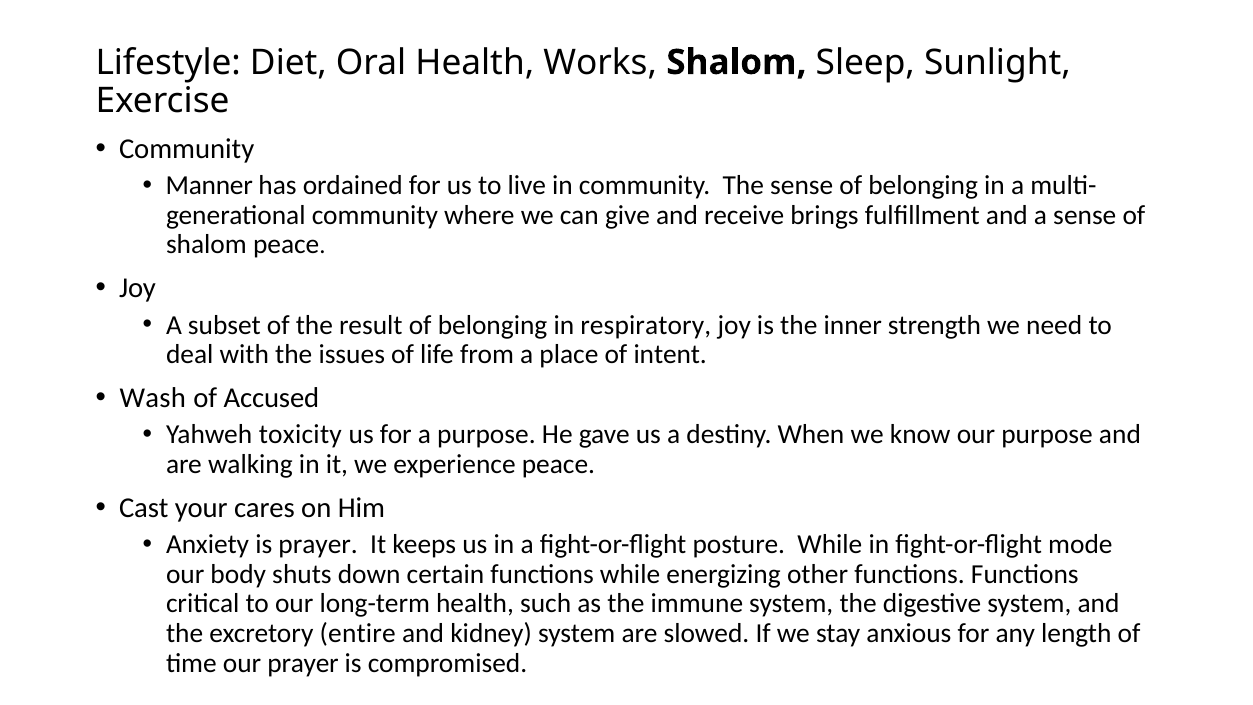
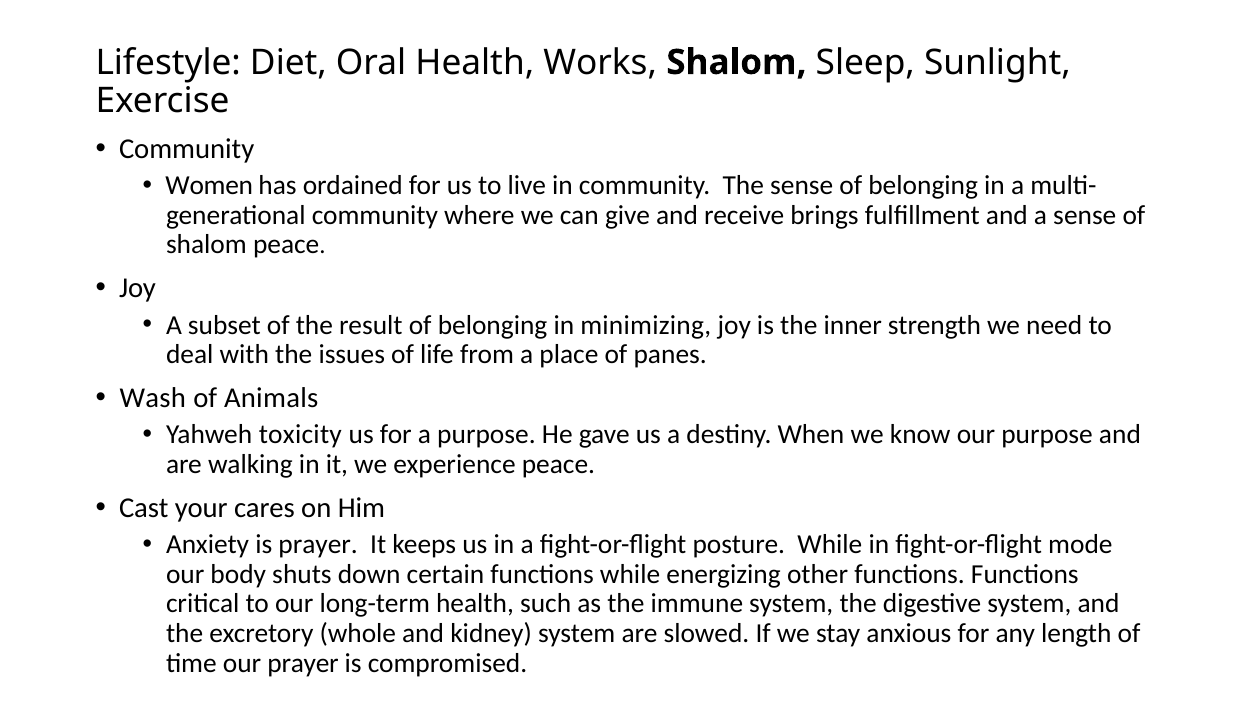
Manner: Manner -> Women
respiratory: respiratory -> minimizing
intent: intent -> panes
Accused: Accused -> Animals
entire: entire -> whole
